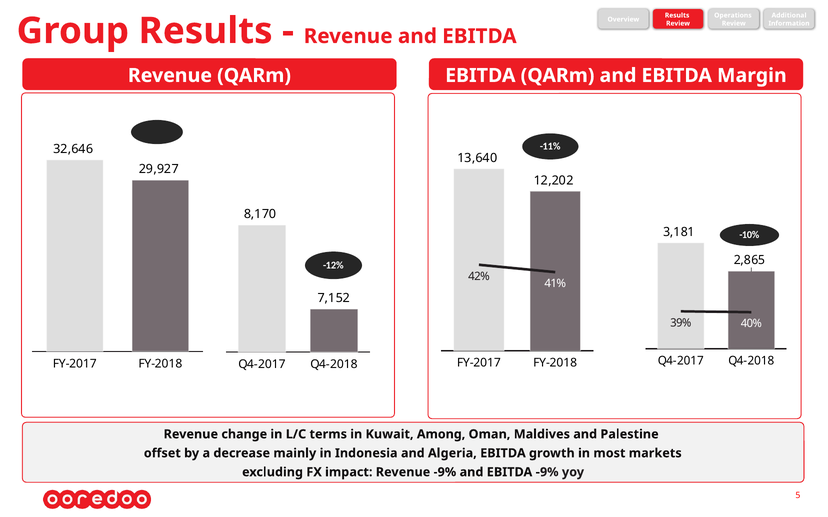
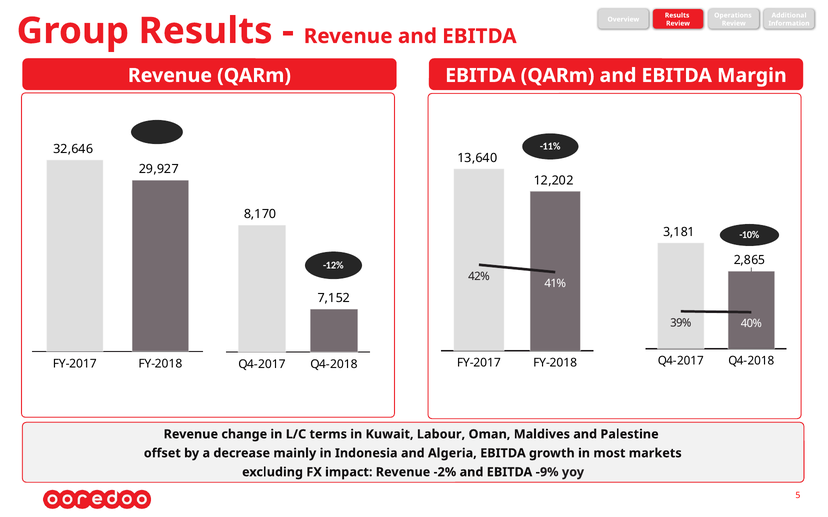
Among: Among -> Labour
Revenue -9%: -9% -> -2%
